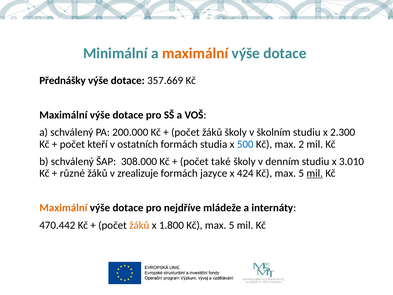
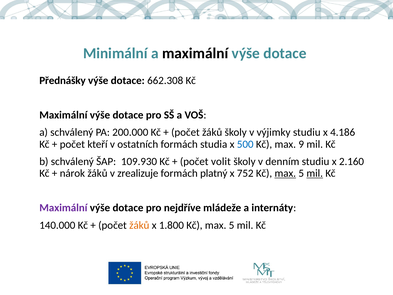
maximální at (195, 53) colour: orange -> black
357.669: 357.669 -> 662.308
školním: školním -> výjimky
2.300: 2.300 -> 4.186
2: 2 -> 9
308.000: 308.000 -> 109.930
také: také -> volit
3.010: 3.010 -> 2.160
různé: různé -> nárok
jazyce: jazyce -> platný
424: 424 -> 752
max at (285, 173) underline: none -> present
Maximální at (63, 208) colour: orange -> purple
470.442: 470.442 -> 140.000
